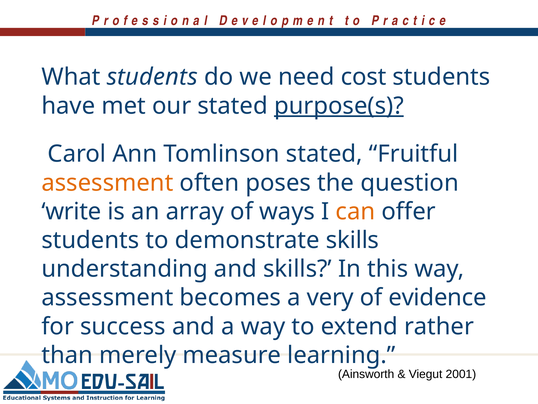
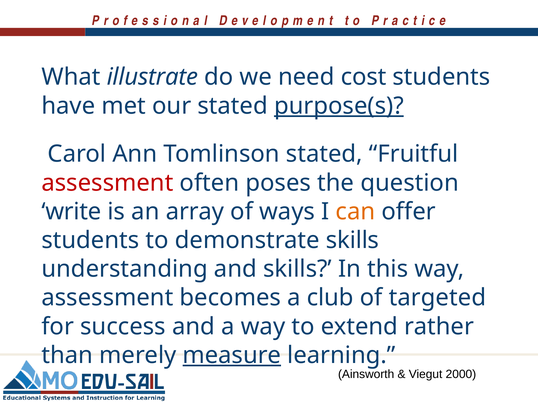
What students: students -> illustrate
assessment at (107, 183) colour: orange -> red
very: very -> club
evidence: evidence -> targeted
measure underline: none -> present
2001: 2001 -> 2000
